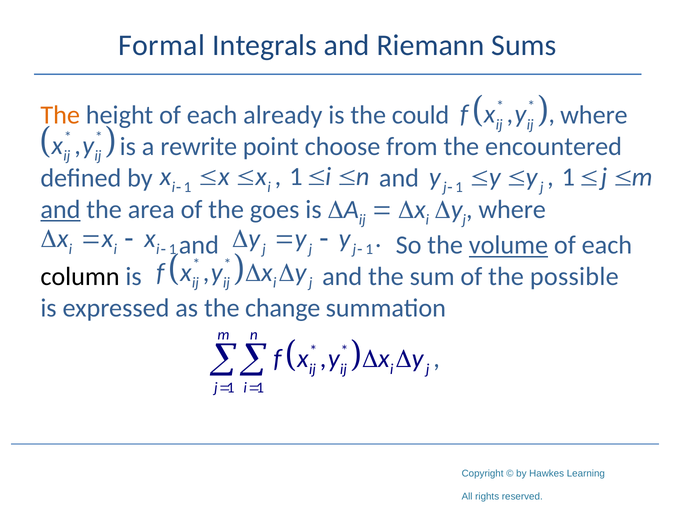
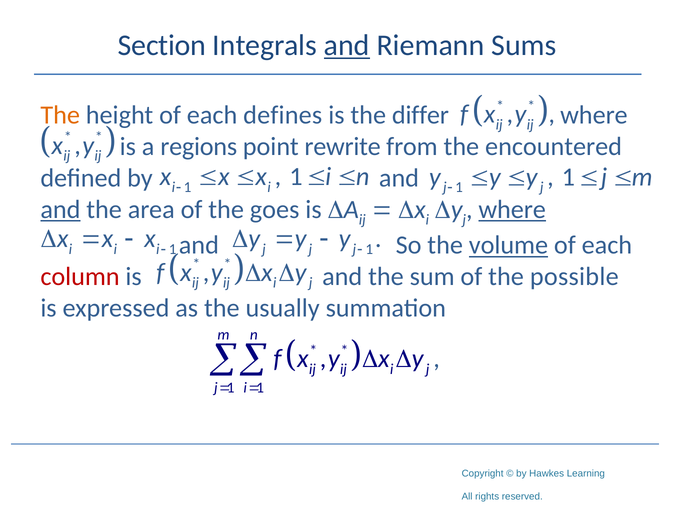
Formal: Formal -> Section
and at (347, 45) underline: none -> present
already: already -> defines
could: could -> differ
rewrite: rewrite -> regions
choose: choose -> rewrite
where at (512, 210) underline: none -> present
column colour: black -> red
change: change -> usually
